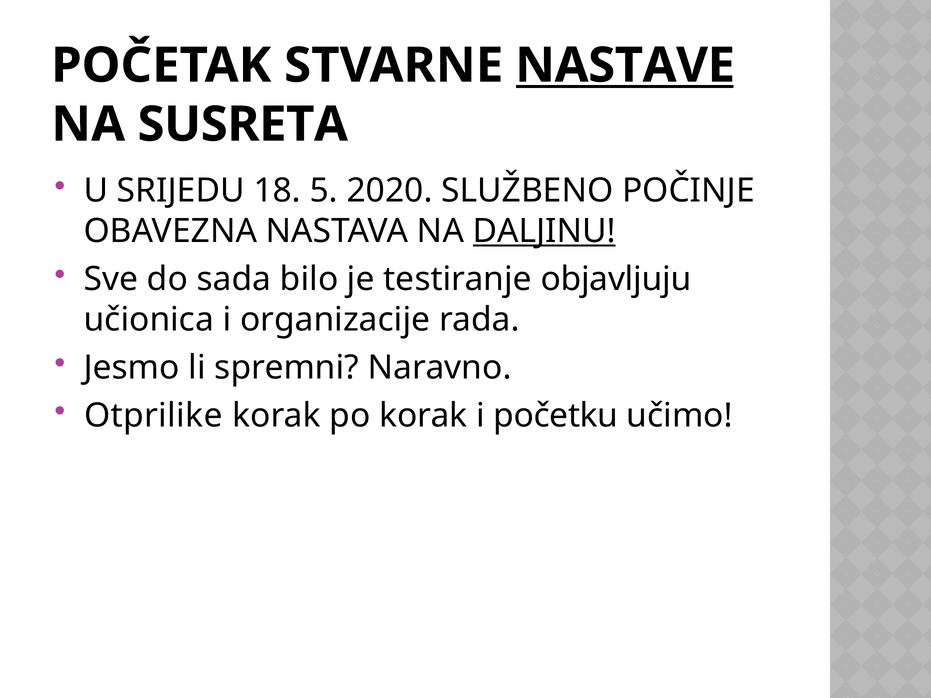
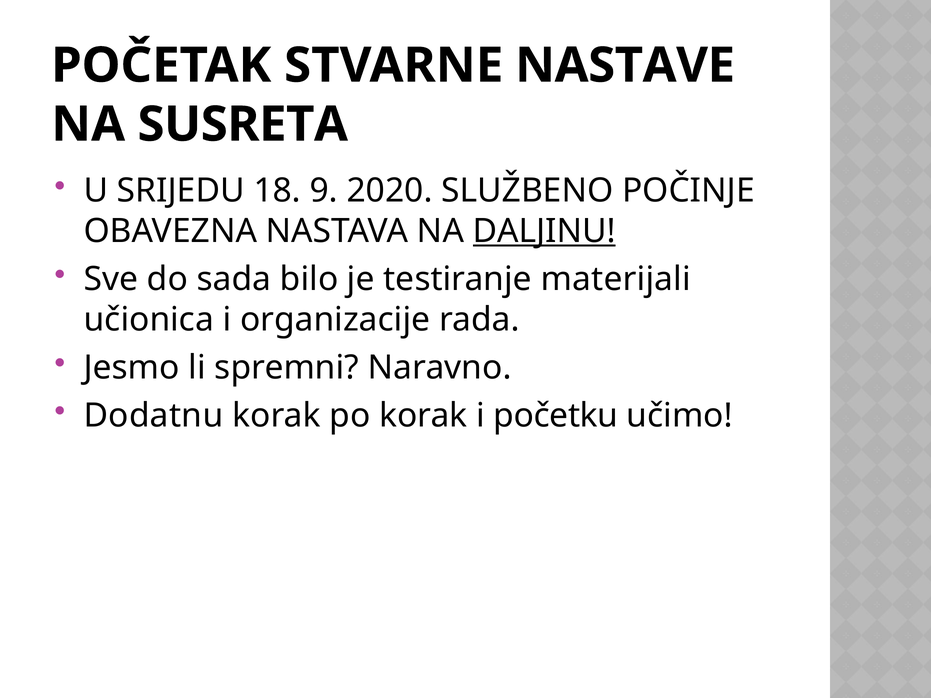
NASTAVE underline: present -> none
5: 5 -> 9
objavljuju: objavljuju -> materijali
Otprilike: Otprilike -> Dodatnu
